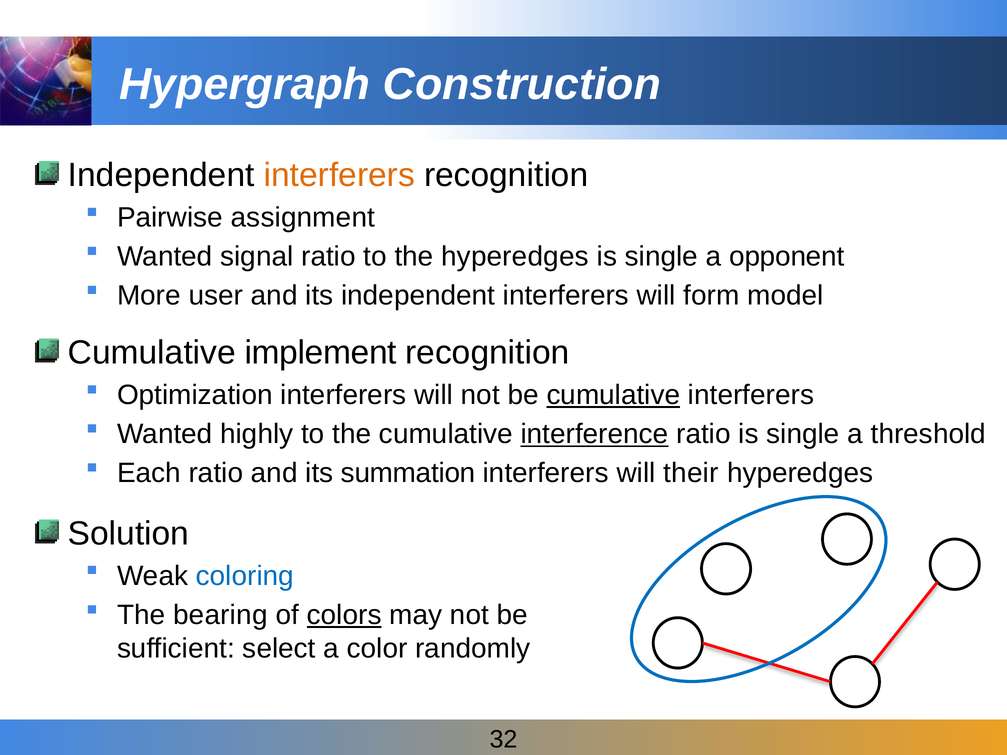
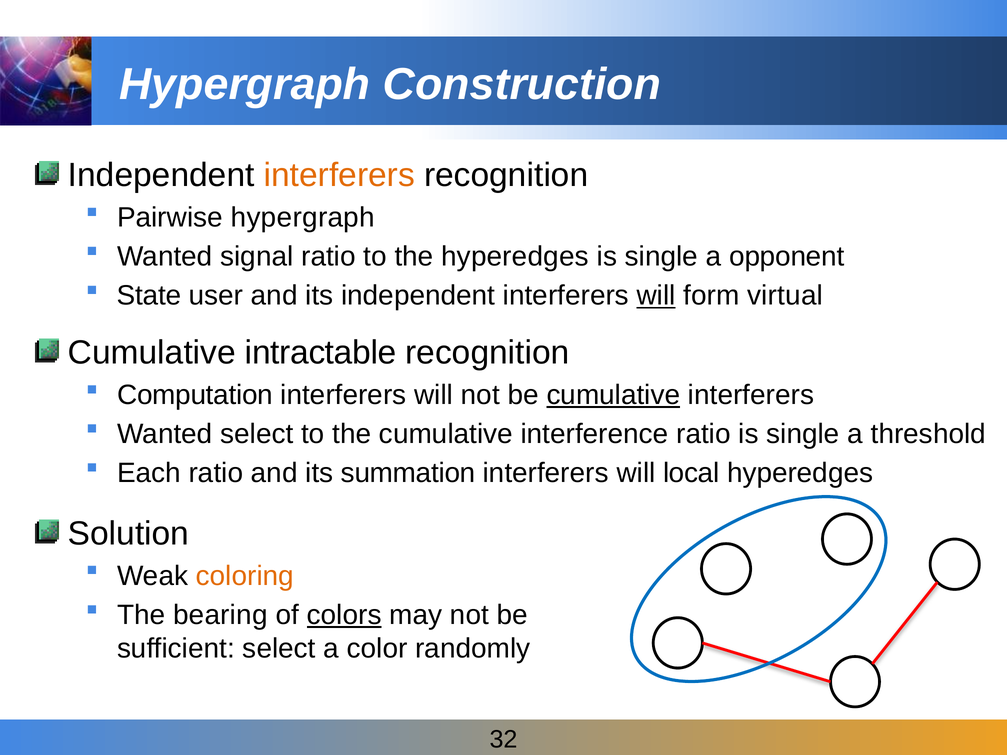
Pairwise assignment: assignment -> hypergraph
More: More -> State
will at (656, 296) underline: none -> present
model: model -> virtual
implement: implement -> intractable
Optimization: Optimization -> Computation
Wanted highly: highly -> select
interference underline: present -> none
their: their -> local
coloring colour: blue -> orange
